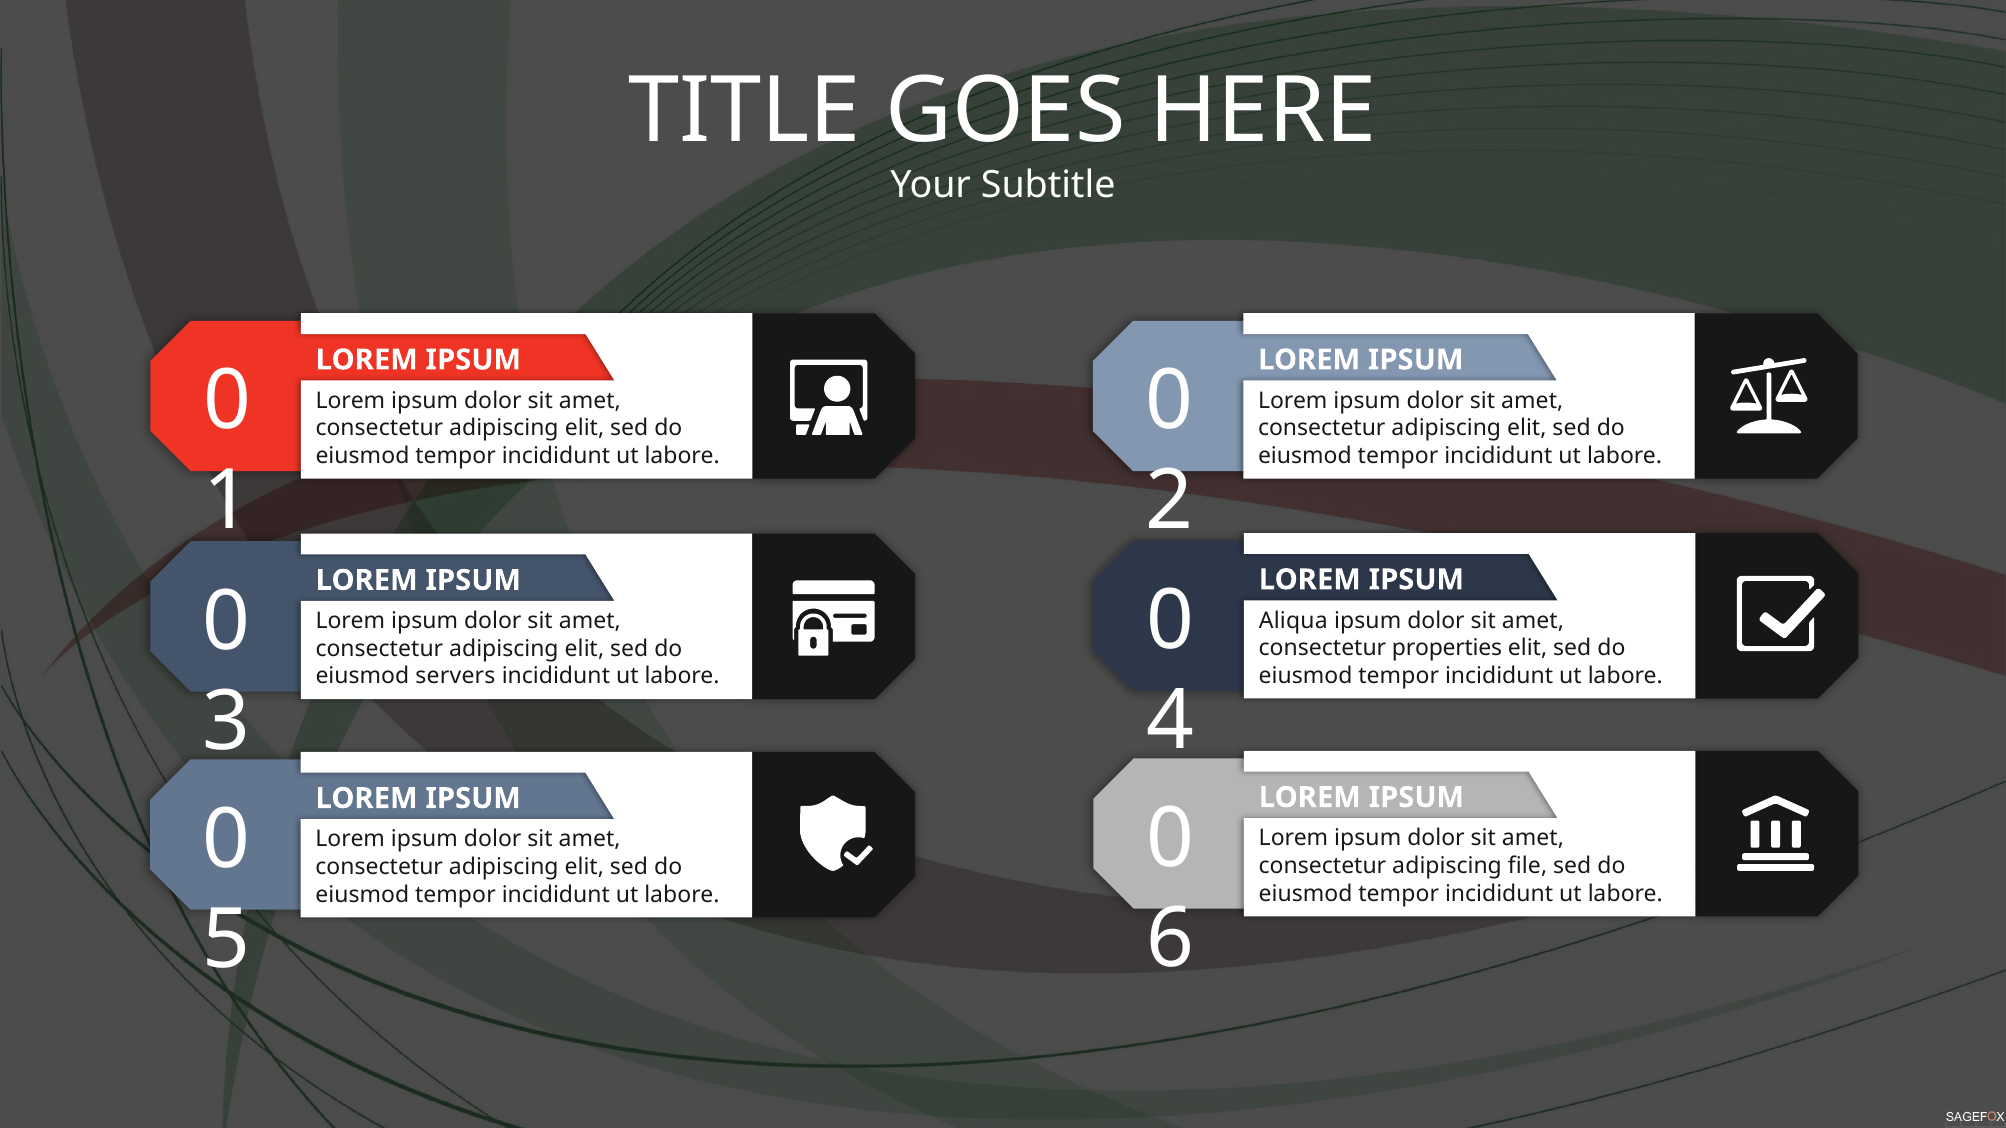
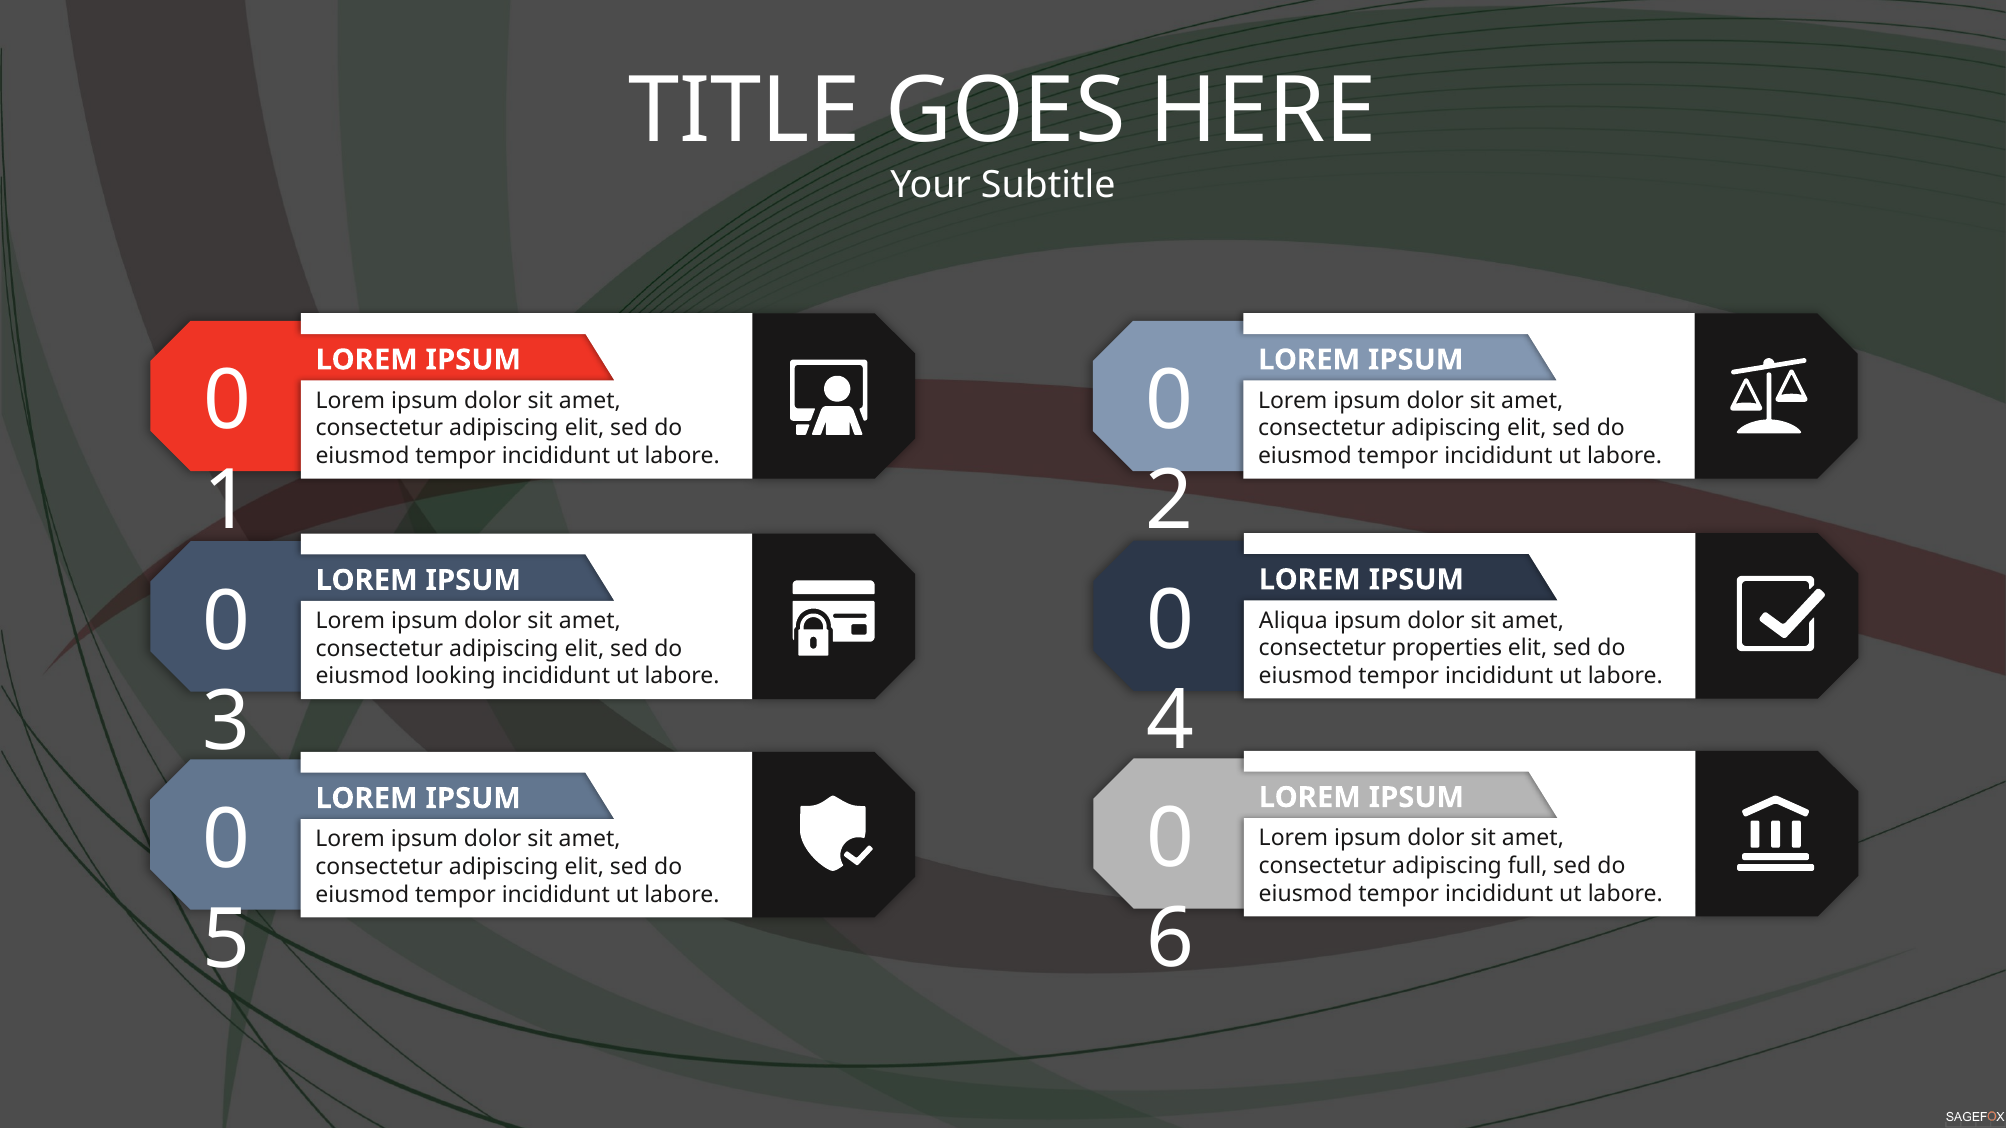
servers: servers -> looking
file: file -> full
